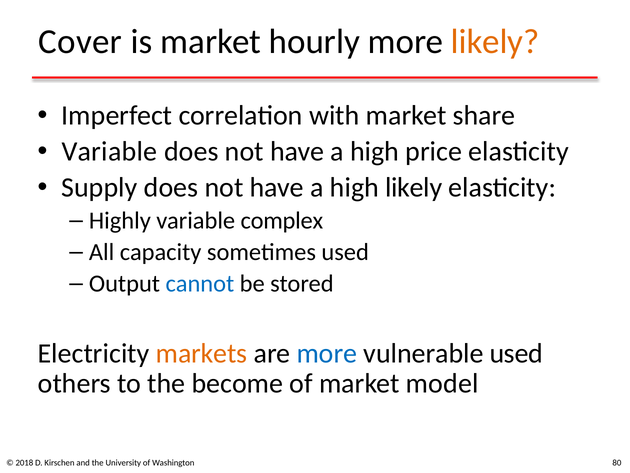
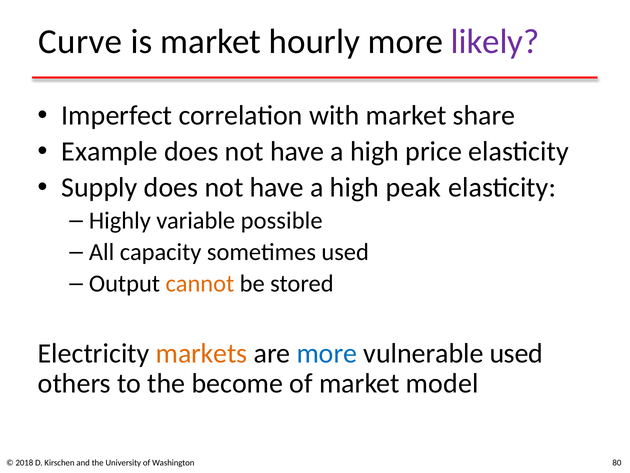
Cover: Cover -> Curve
likely at (495, 42) colour: orange -> purple
Variable at (109, 151): Variable -> Example
high likely: likely -> peak
complex: complex -> possible
cannot colour: blue -> orange
